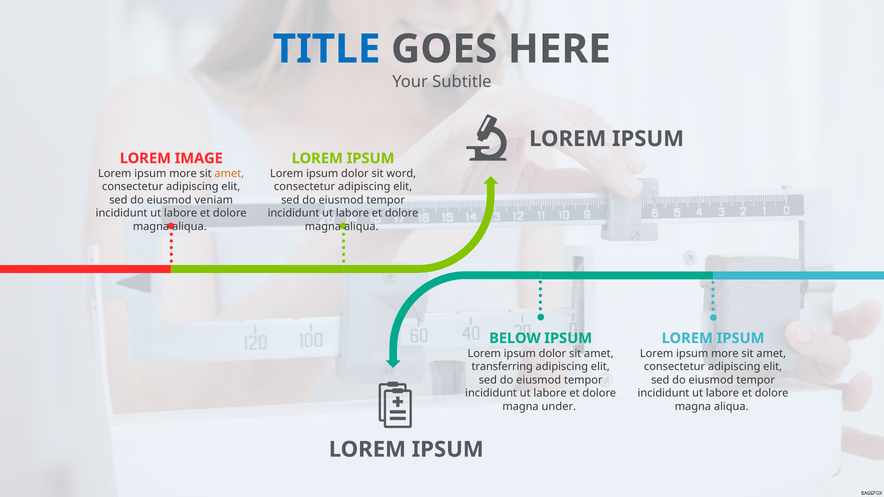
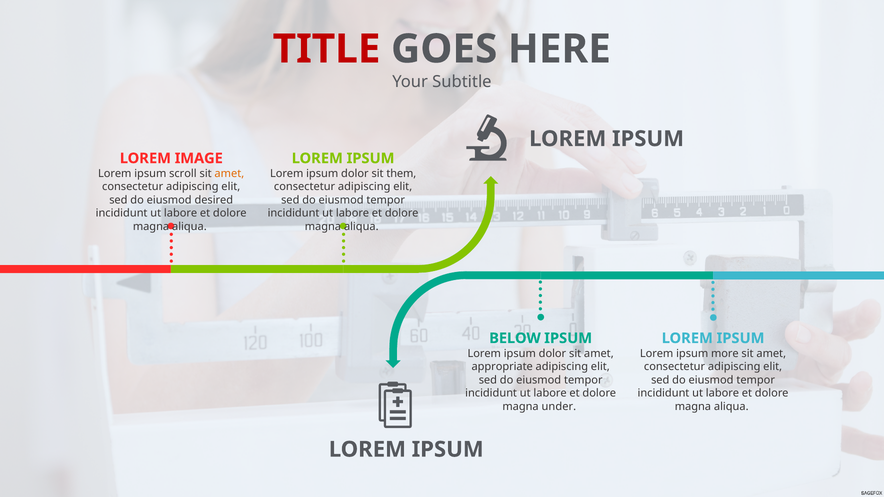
TITLE colour: blue -> red
more at (183, 174): more -> scroll
word: word -> them
veniam: veniam -> desired
transferring: transferring -> appropriate
